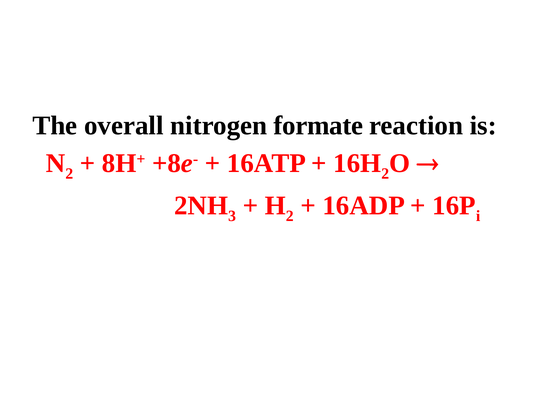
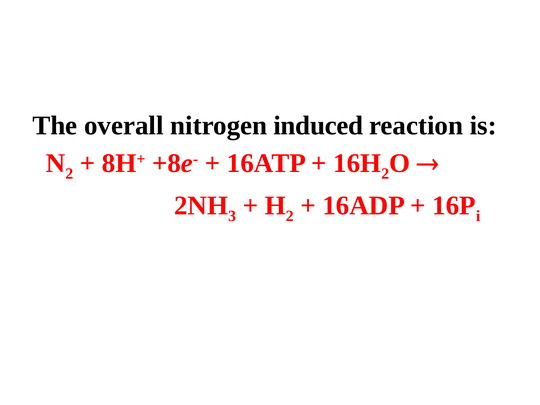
formate: formate -> induced
